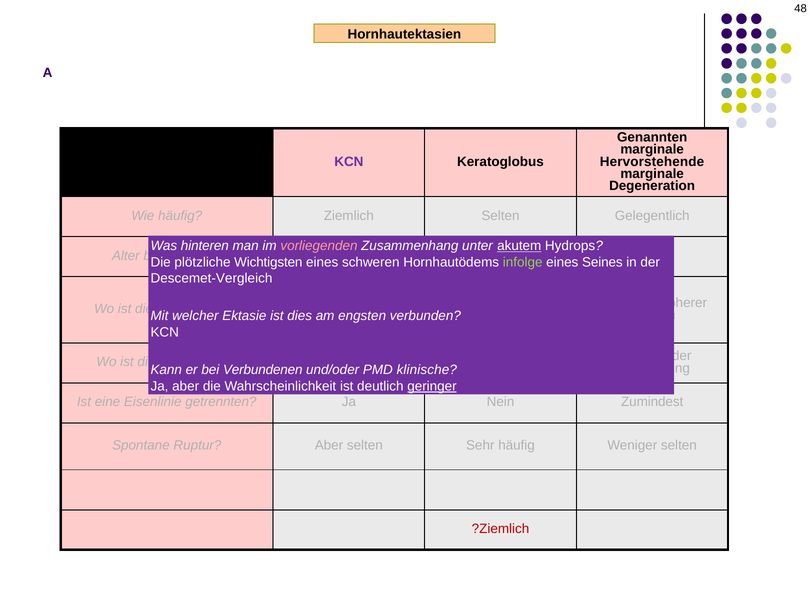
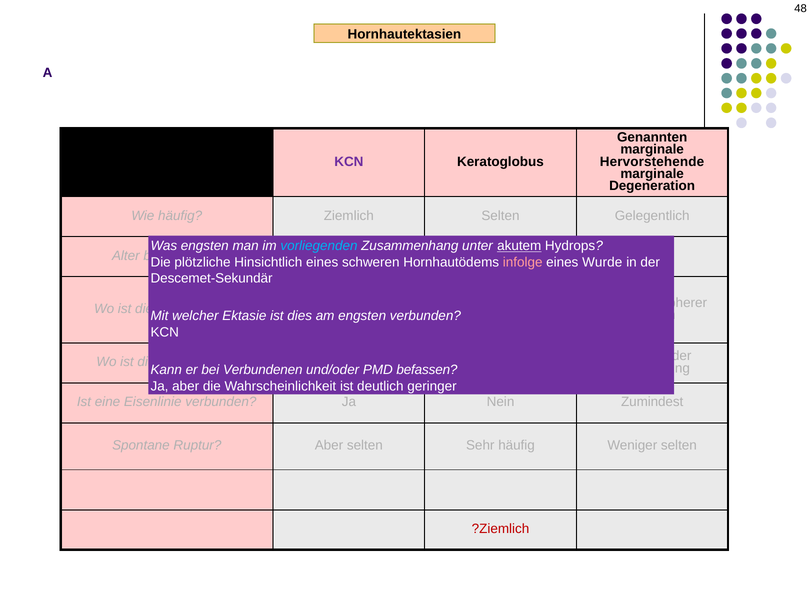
Was hinteren: hinteren -> engsten
vorliegenden colour: pink -> light blue
Wichtigsten: Wichtigsten -> Hinsichtlich
infolge colour: light green -> pink
Seines: Seines -> Wurde
Descemet-Vergleich: Descemet-Vergleich -> Descemet-Sekundär
klinische: klinische -> befassen
geringer underline: present -> none
Eisenlinie getrennten: getrennten -> verbunden
